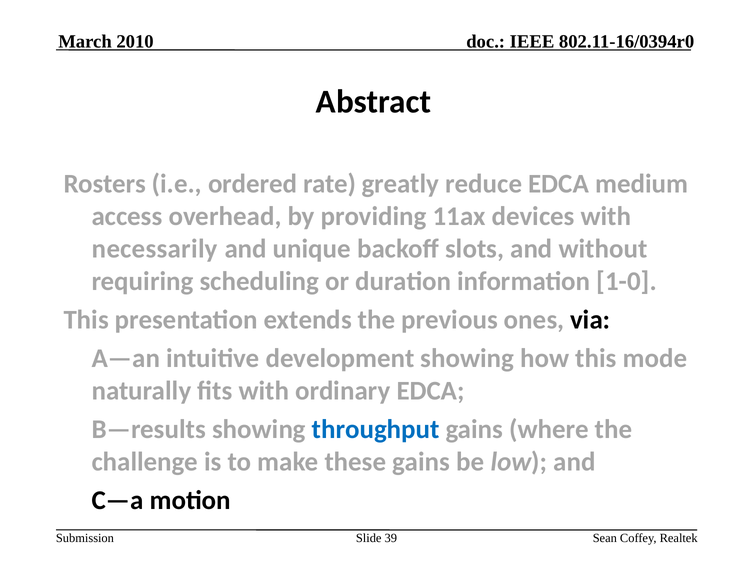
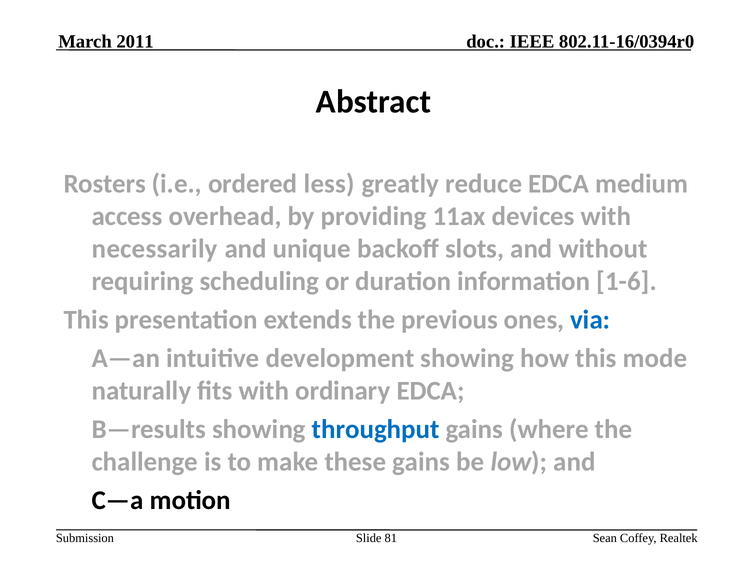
2010: 2010 -> 2011
rate: rate -> less
1-0: 1-0 -> 1-6
via colour: black -> blue
39: 39 -> 81
